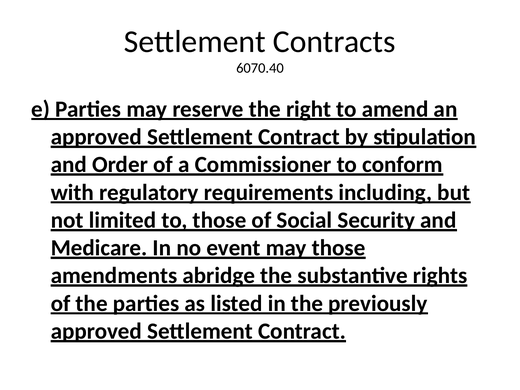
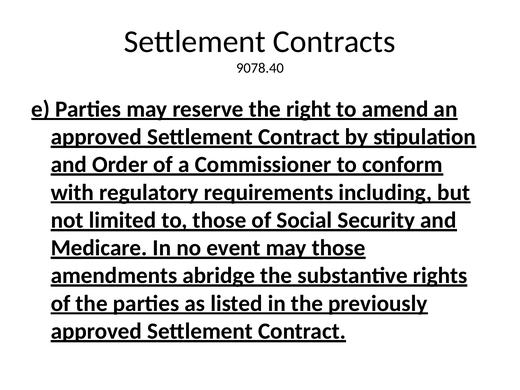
6070.40: 6070.40 -> 9078.40
